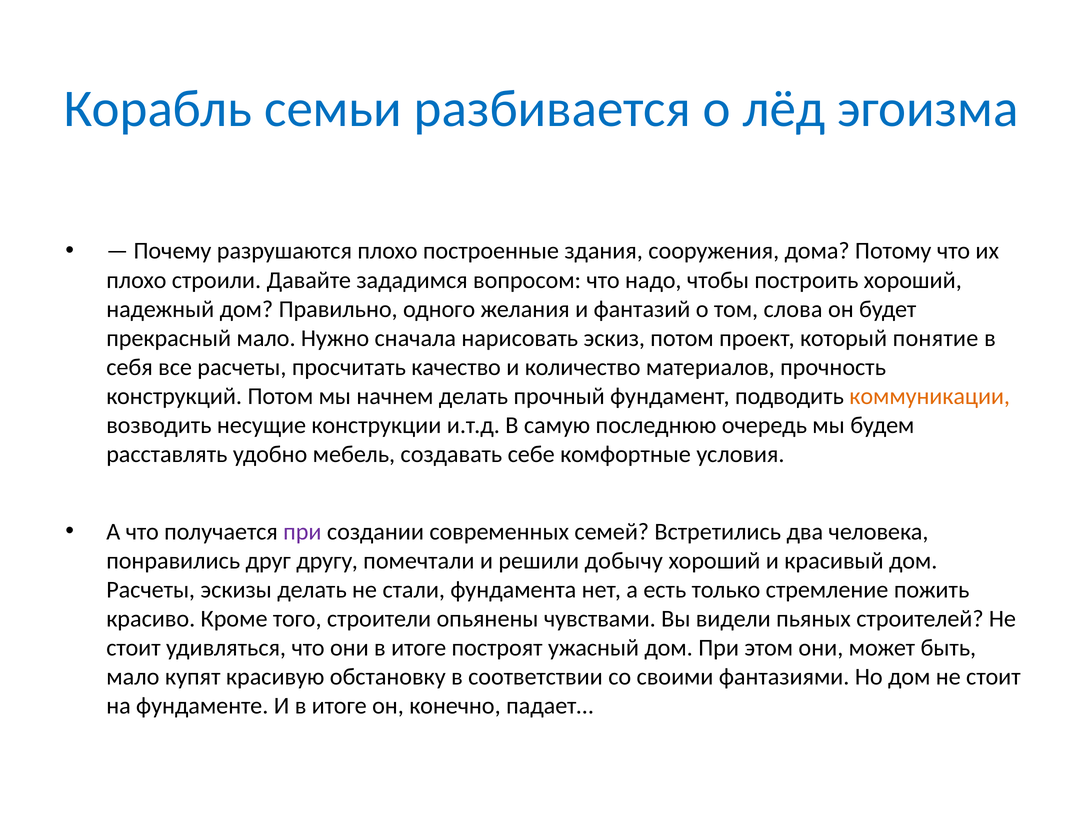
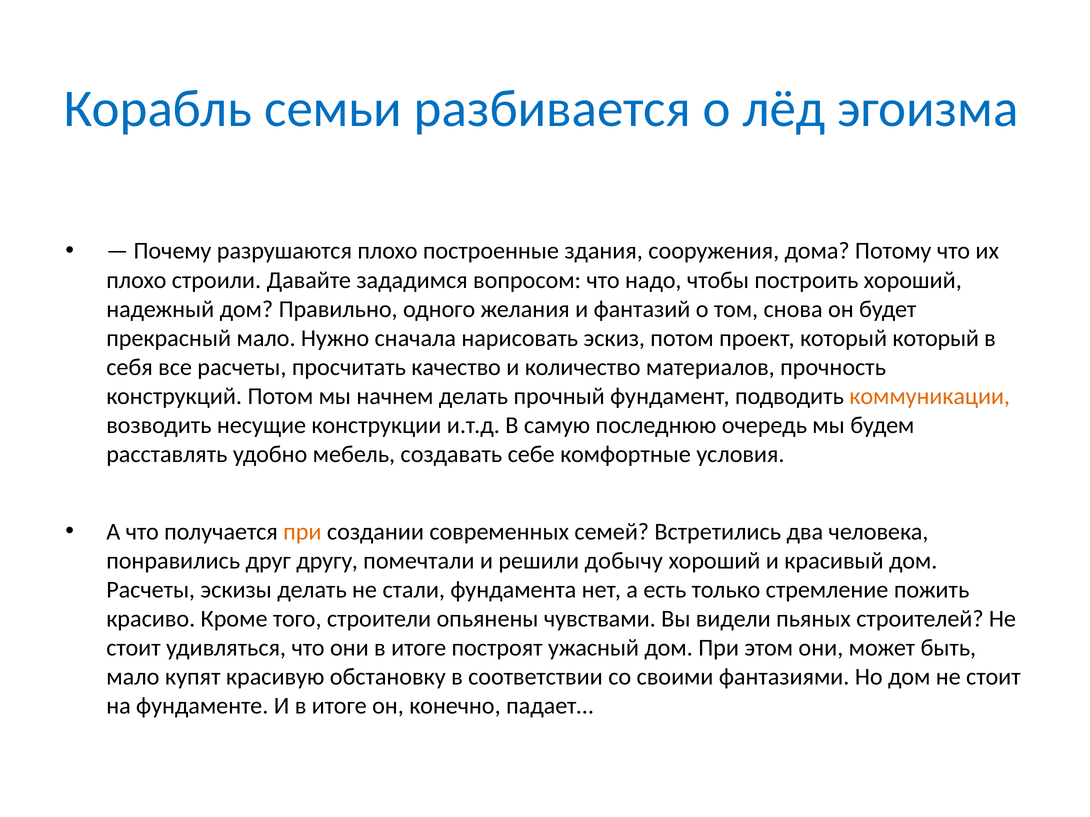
слова: слова -> снова
который понятие: понятие -> который
при at (302, 532) colour: purple -> orange
